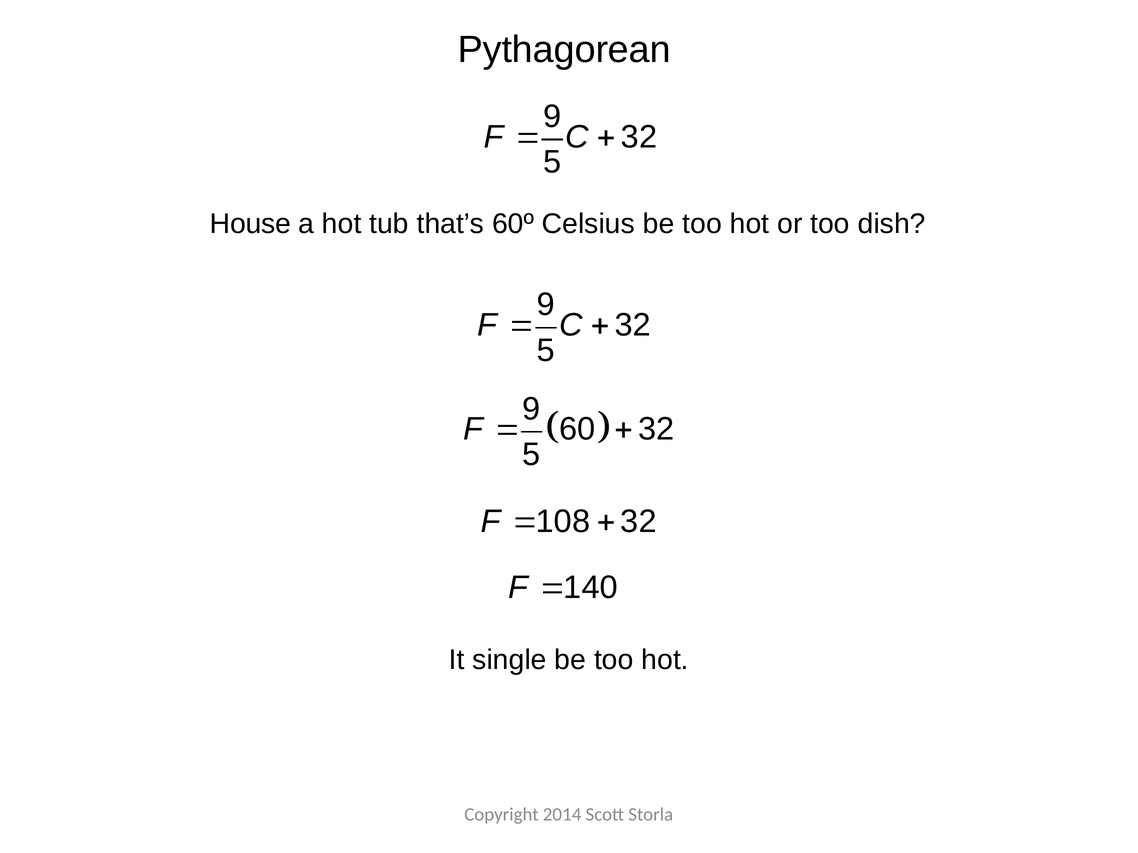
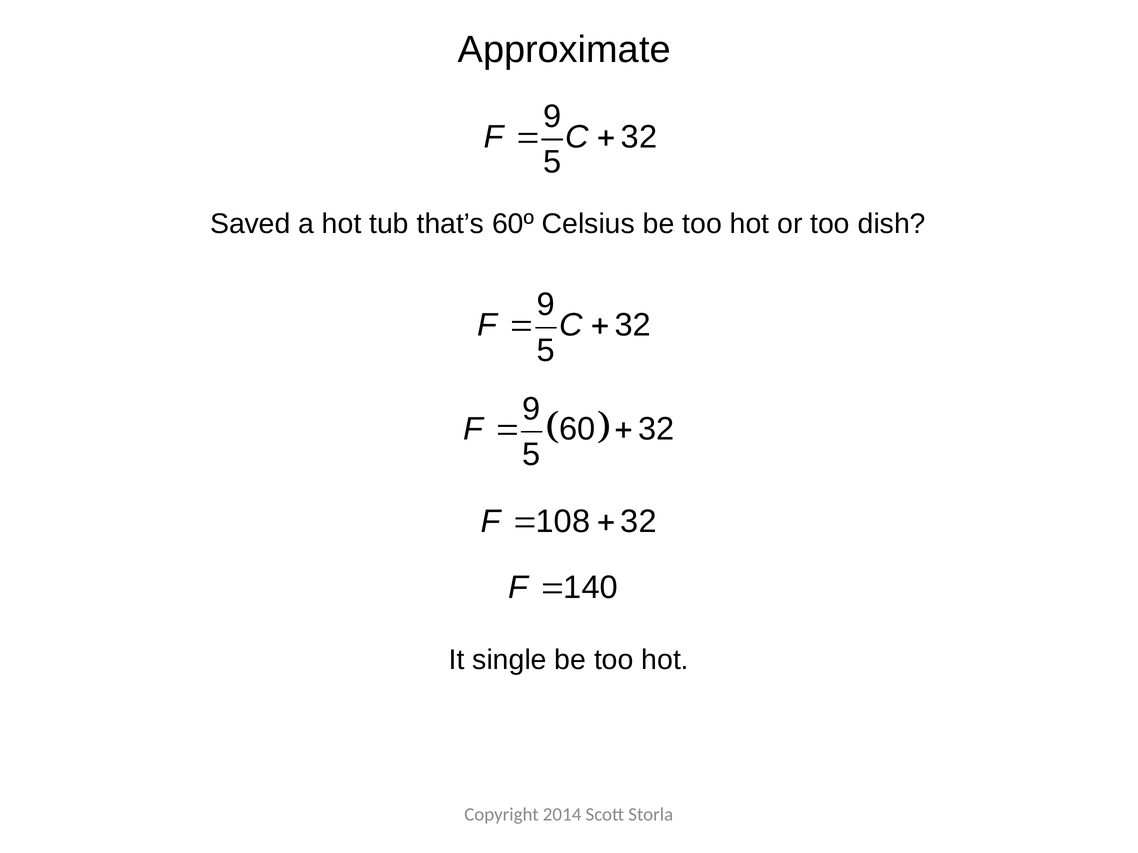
Pythagorean: Pythagorean -> Approximate
House: House -> Saved
